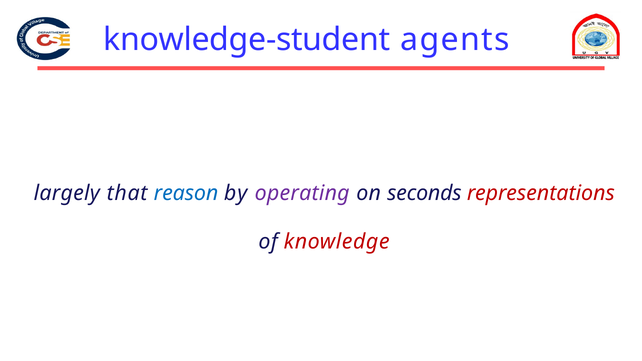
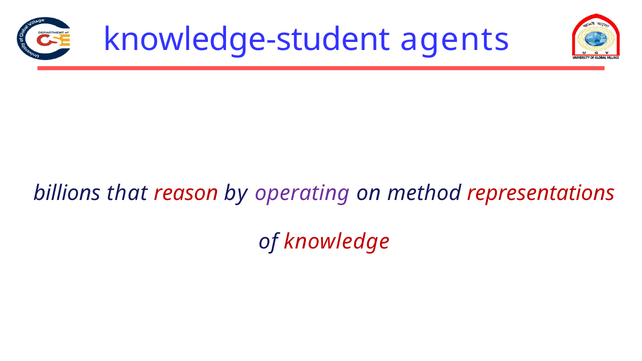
largely: largely -> billions
reason colour: blue -> red
seconds: seconds -> method
